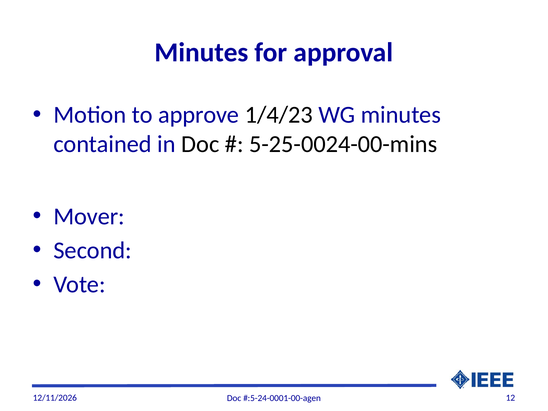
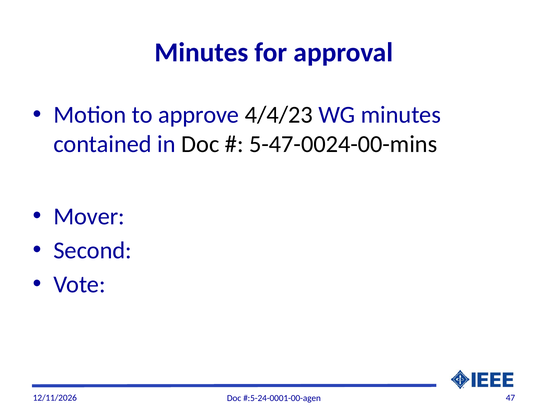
1/4/23: 1/4/23 -> 4/4/23
5-25-0024-00-mins: 5-25-0024-00-mins -> 5-47-0024-00-mins
12: 12 -> 47
